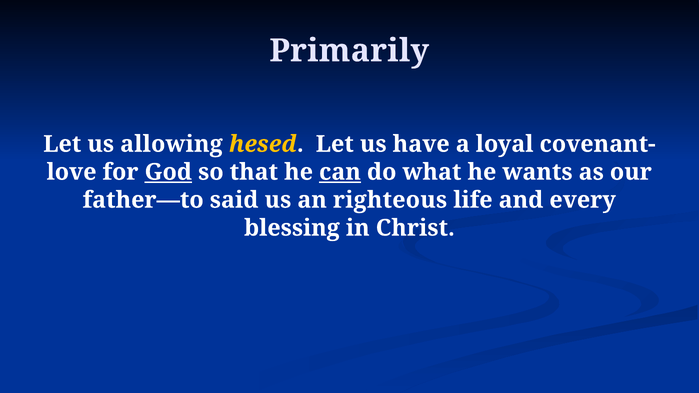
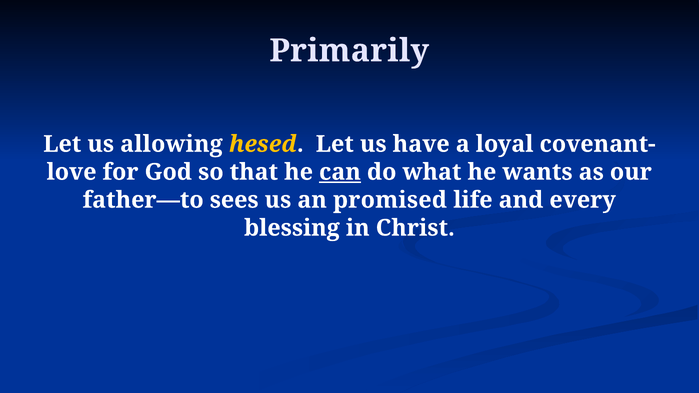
God underline: present -> none
said: said -> sees
righteous: righteous -> promised
